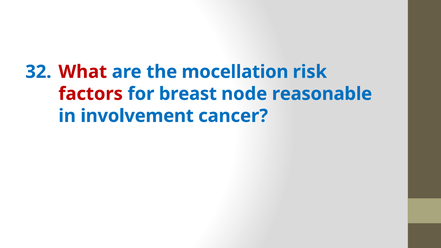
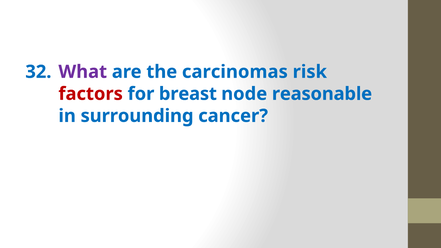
What colour: red -> purple
mocellation: mocellation -> carcinomas
involvement: involvement -> surrounding
